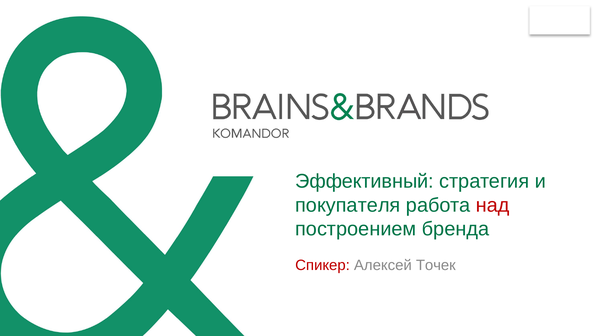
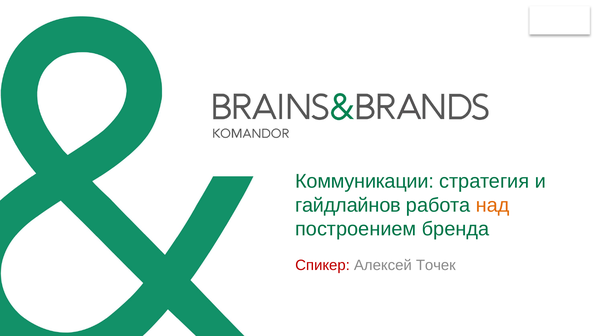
Эффективный: Эффективный -> Коммуникации
покупателя: покупателя -> гайдлайнов
над colour: red -> orange
